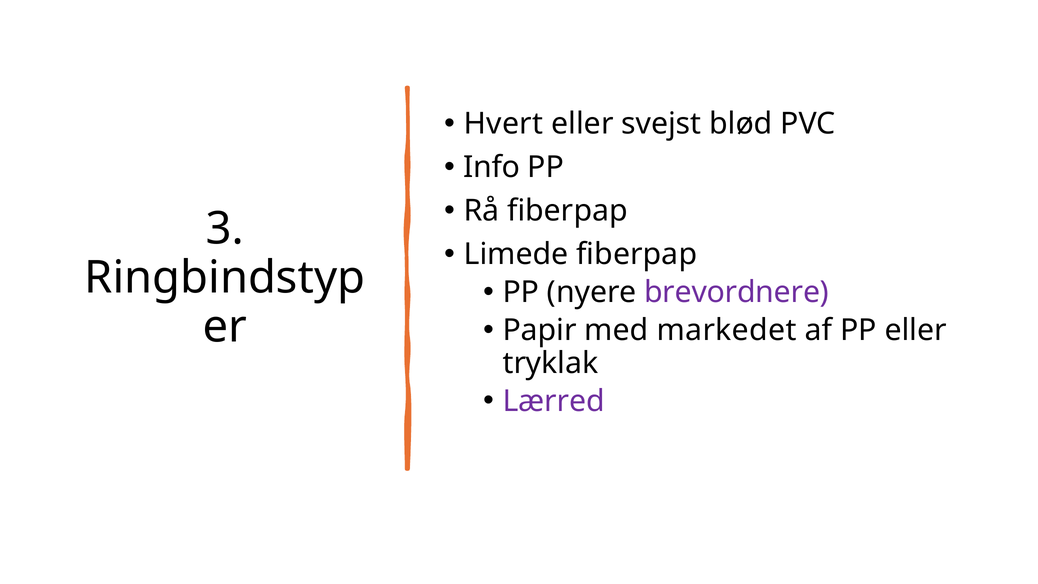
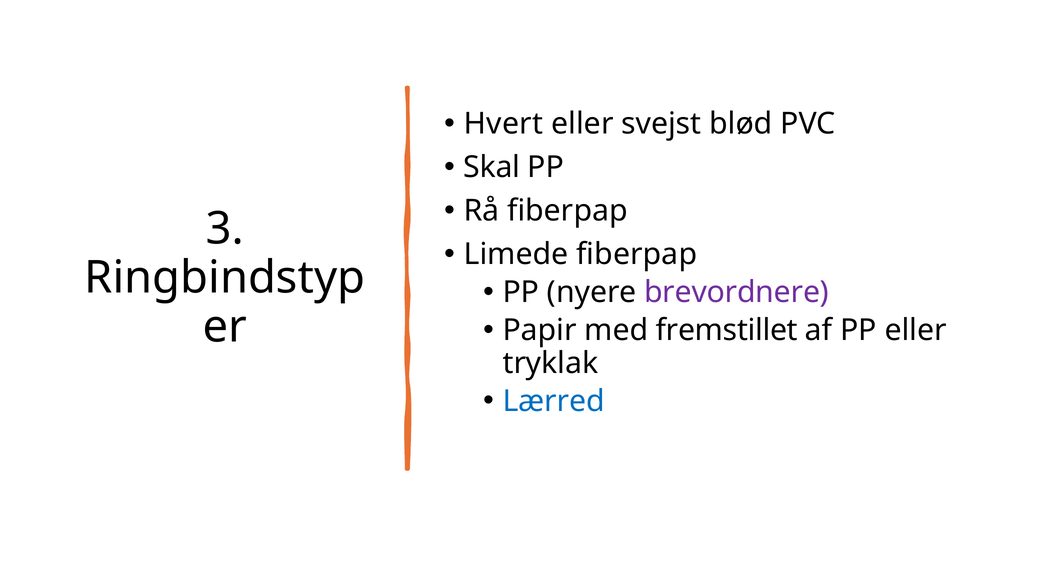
Info: Info -> Skal
markedet: markedet -> fremstillet
Lærred colour: purple -> blue
